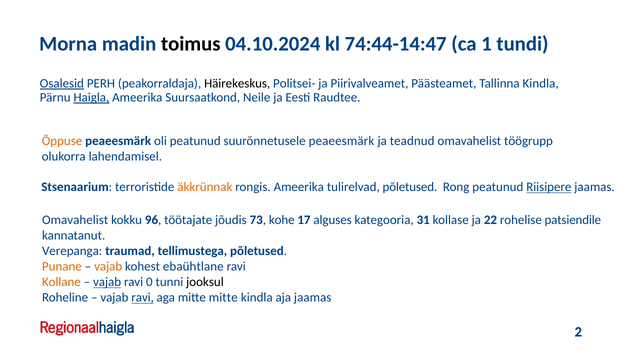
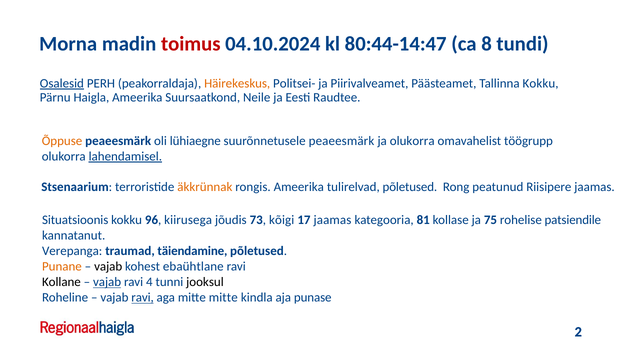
toimus colour: black -> red
74:44-14:47: 74:44-14:47 -> 80:44-14:47
1: 1 -> 8
Häirekeskus colour: black -> orange
Tallinna Kindla: Kindla -> Kokku
Haigla underline: present -> none
oli peatunud: peatunud -> lühiaegne
ja teadnud: teadnud -> olukorra
lahendamisel underline: none -> present
Riisipere underline: present -> none
Omavahelist at (75, 220): Omavahelist -> Situatsioonis
töötajate: töötajate -> kiirusega
kohe: kohe -> kõigi
17 alguses: alguses -> jaamas
31: 31 -> 81
ja 22: 22 -> 75
tellimustega: tellimustega -> täiendamine
vajab at (108, 266) colour: orange -> black
Kollane colour: orange -> black
0: 0 -> 4
aja jaamas: jaamas -> punase
